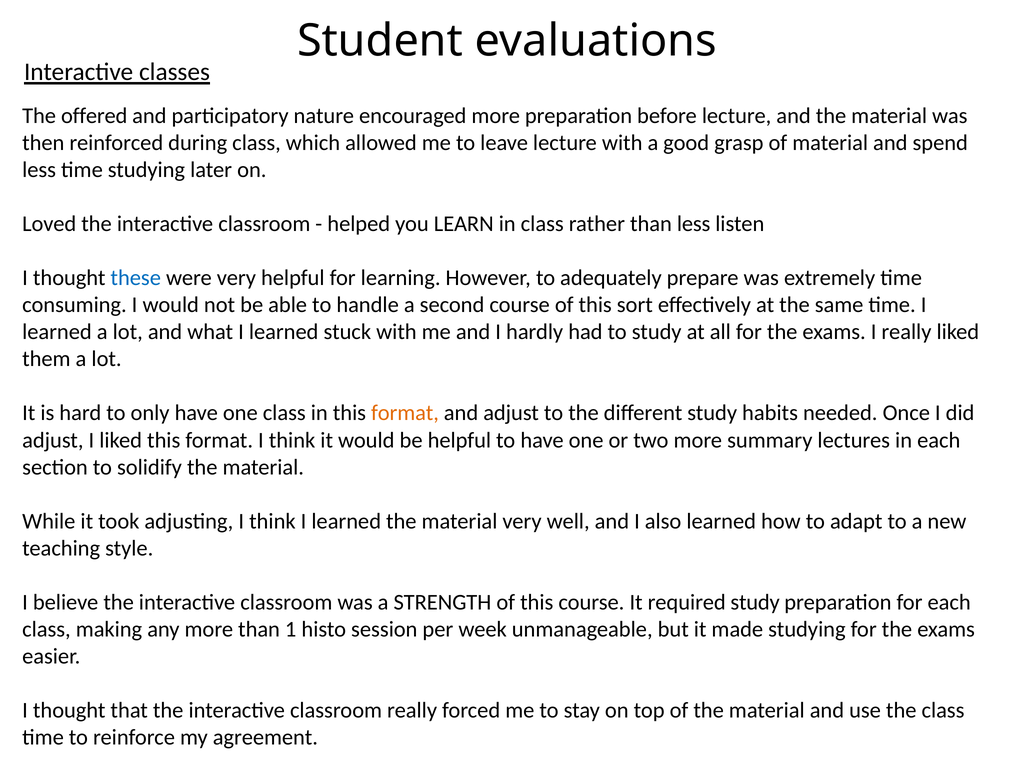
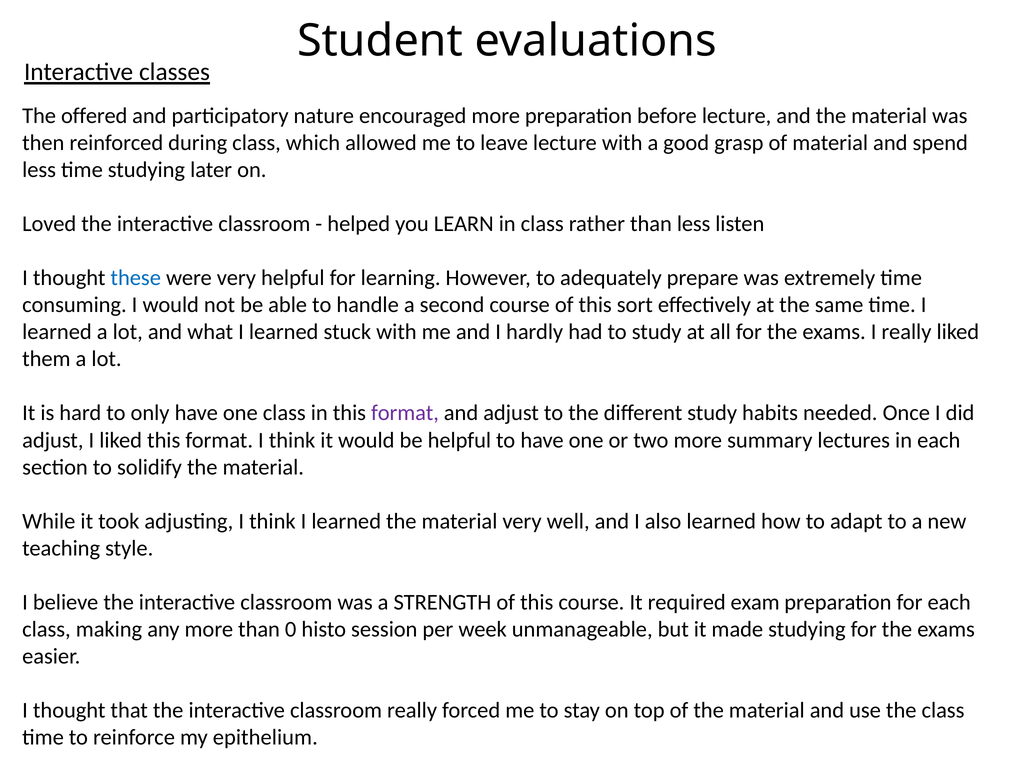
format at (405, 413) colour: orange -> purple
required study: study -> exam
1: 1 -> 0
agreement: agreement -> epithelium
